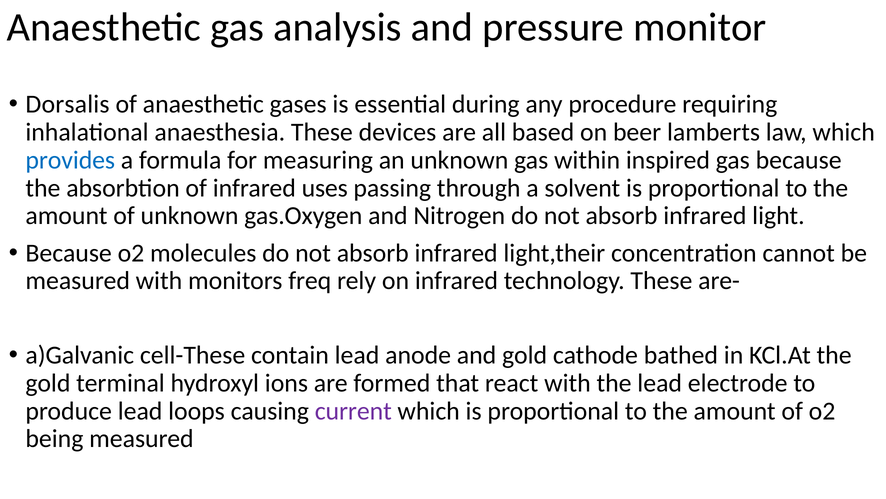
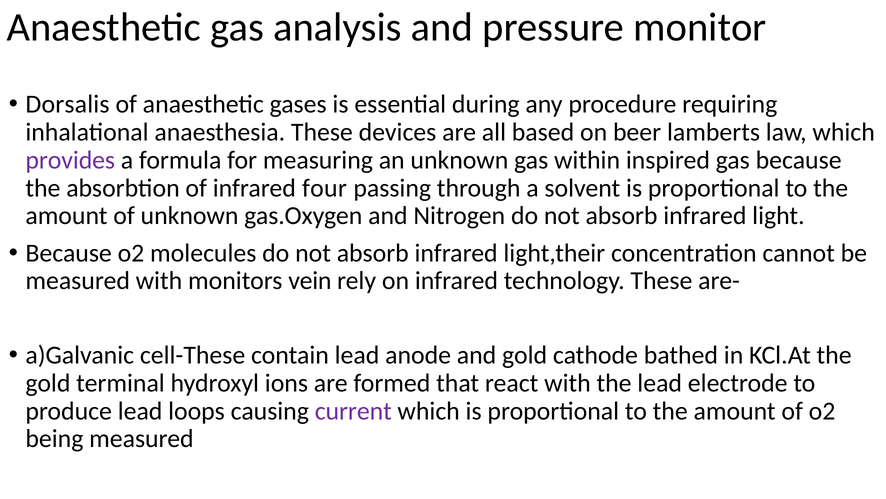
provides colour: blue -> purple
uses: uses -> four
freq: freq -> vein
